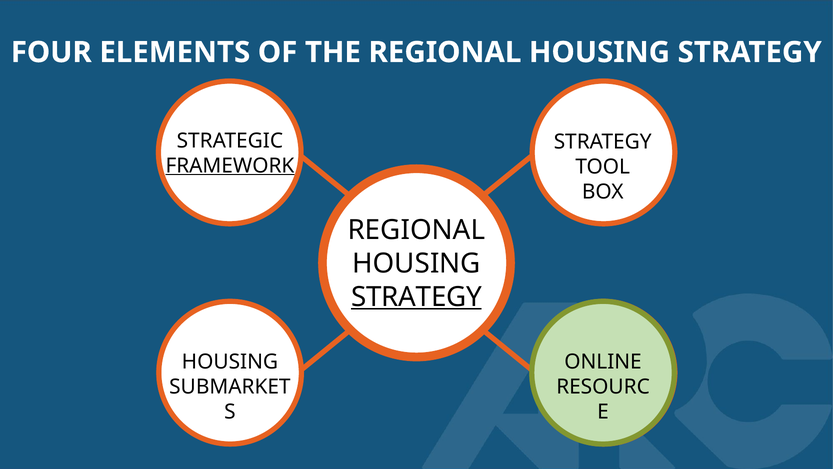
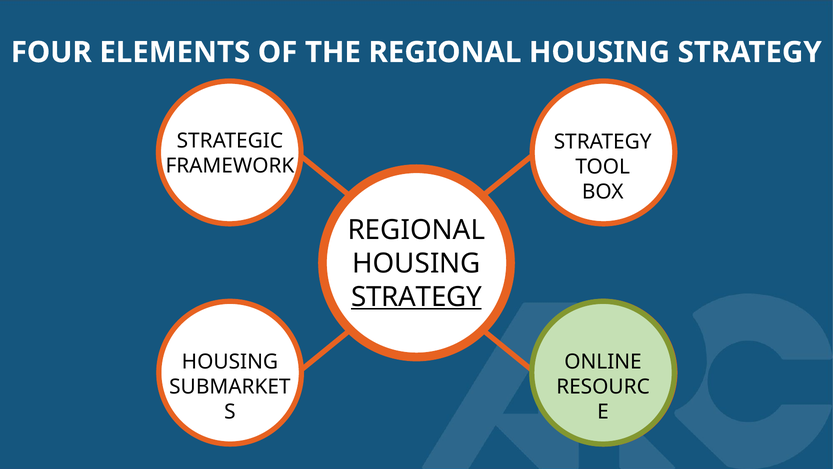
FRAMEWORK underline: present -> none
